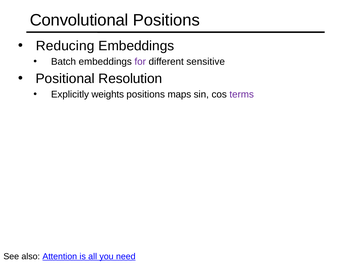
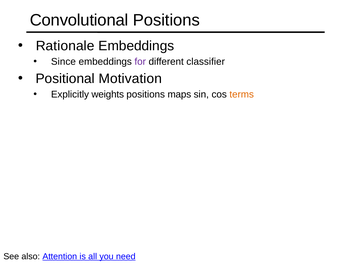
Reducing: Reducing -> Rationale
Batch: Batch -> Since
sensitive: sensitive -> classifier
Resolution: Resolution -> Motivation
terms colour: purple -> orange
